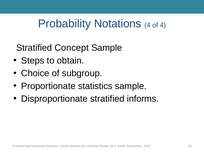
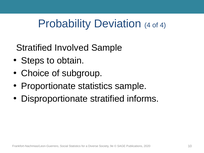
Notations: Notations -> Deviation
Concept: Concept -> Involved
